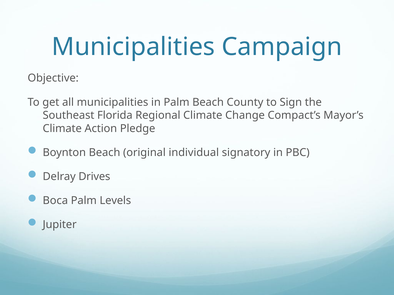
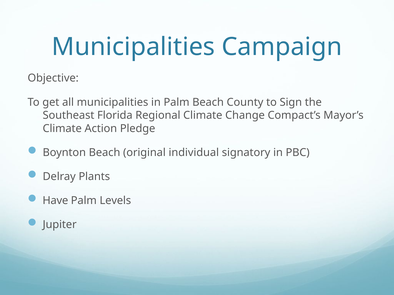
Drives: Drives -> Plants
Boca: Boca -> Have
